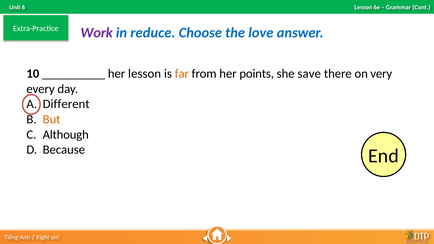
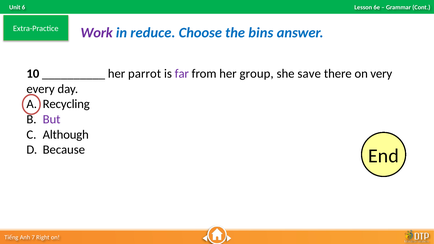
love: love -> bins
her lesson: lesson -> parrot
far colour: orange -> purple
points: points -> group
Different: Different -> Recycling
But colour: orange -> purple
